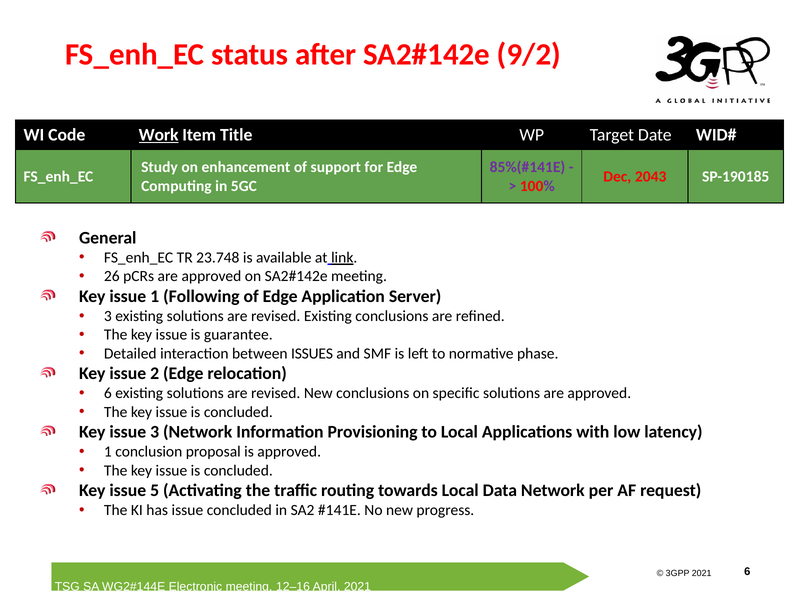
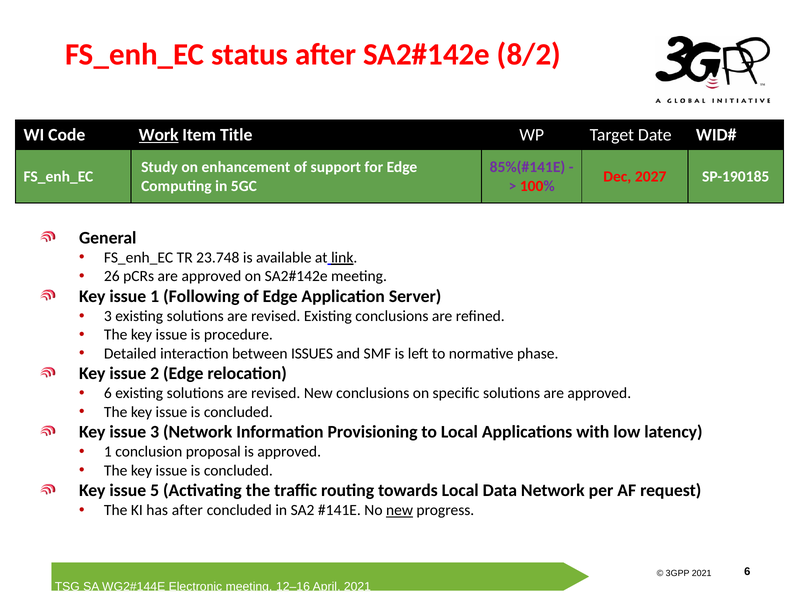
9/2: 9/2 -> 8/2
2043: 2043 -> 2027
guarantee: guarantee -> procedure
has issue: issue -> after
new at (400, 510) underline: none -> present
